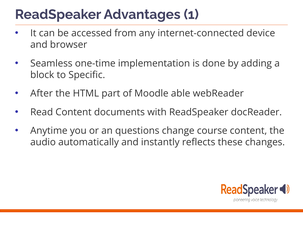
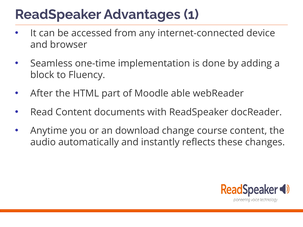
Specific: Specific -> Fluency
questions: questions -> download
